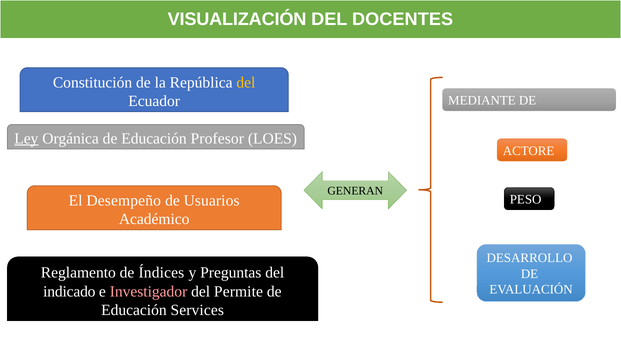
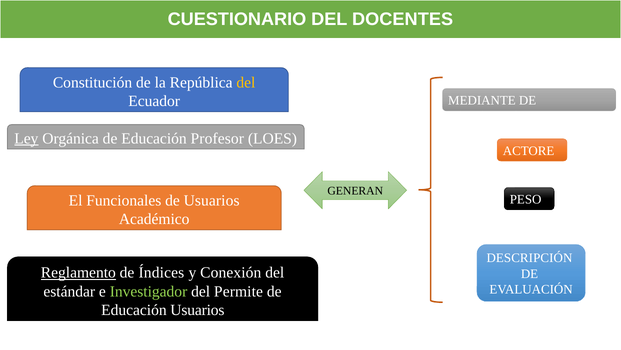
VISUALIZACIÓN: VISUALIZACIÓN -> CUESTIONARIO
Desempeño: Desempeño -> Funcionales
DESARROLLO: DESARROLLO -> DESCRIPCIÓN
Reglamento underline: none -> present
Preguntas: Preguntas -> Conexión
indicado: indicado -> estándar
Investigador colour: pink -> light green
Educación Services: Services -> Usuarios
